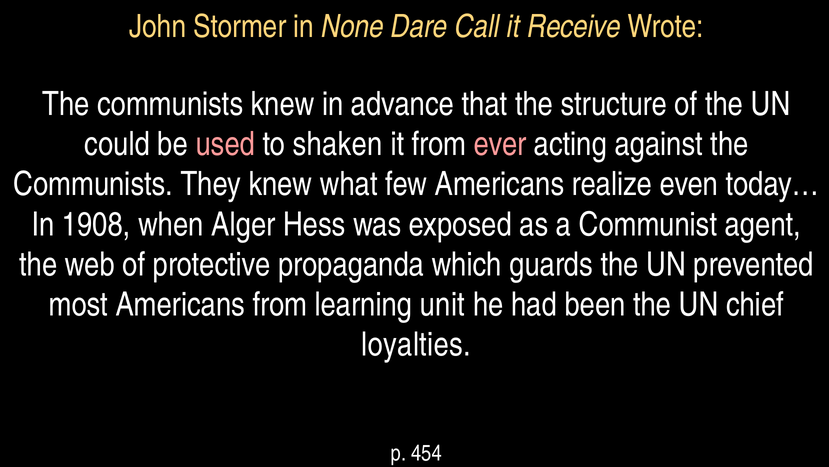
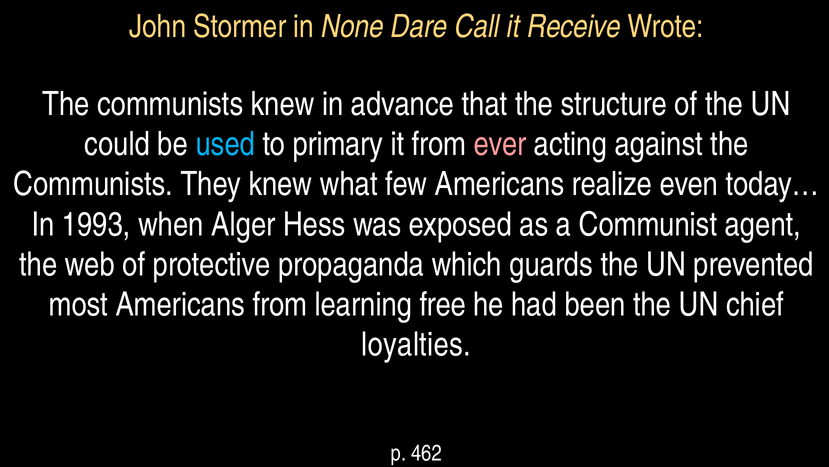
used colour: pink -> light blue
shaken: shaken -> primary
1908: 1908 -> 1993
unit: unit -> free
454: 454 -> 462
